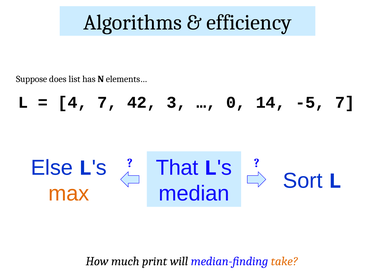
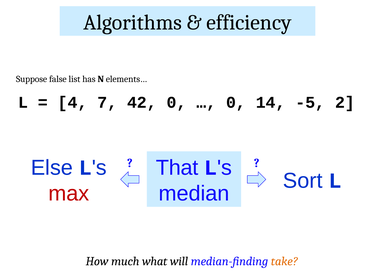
does: does -> false
42 3: 3 -> 0
-5 7: 7 -> 2
max colour: orange -> red
print: print -> what
